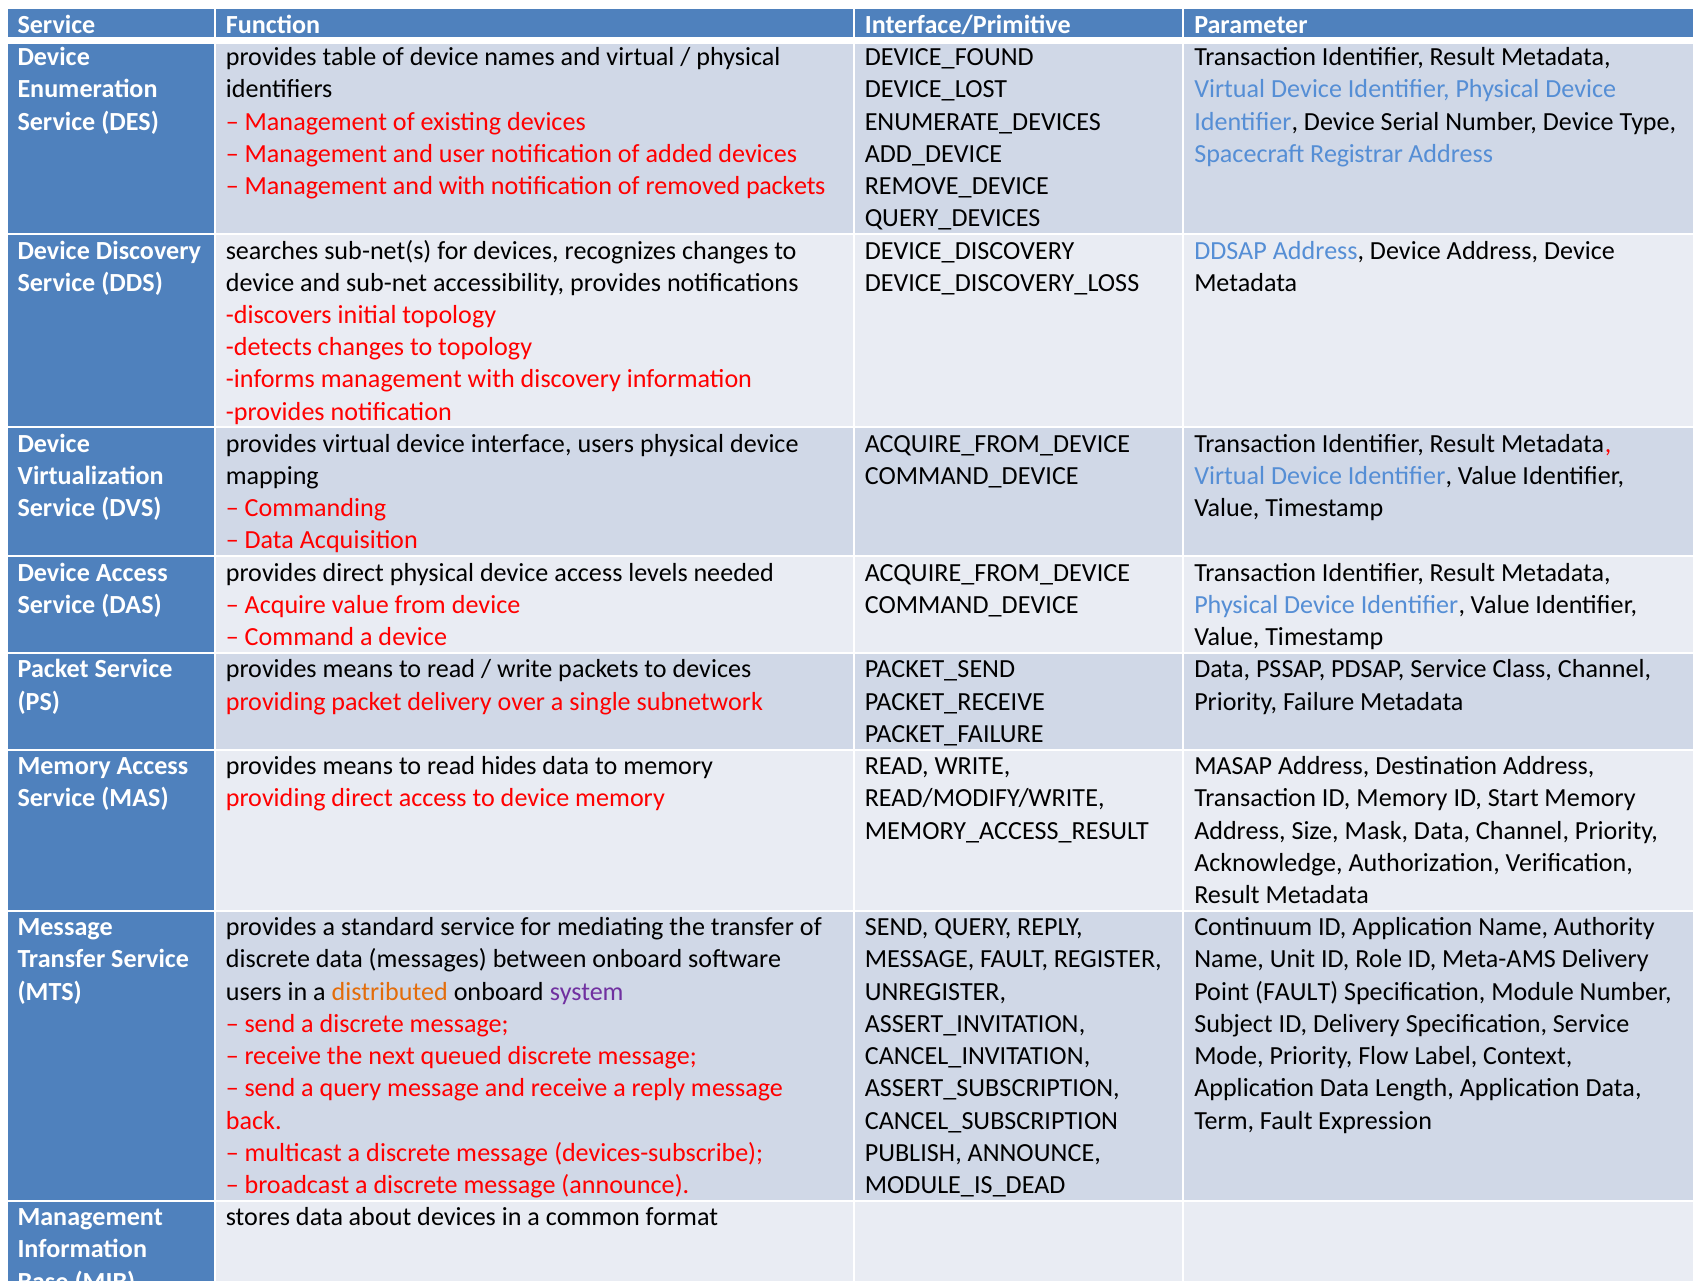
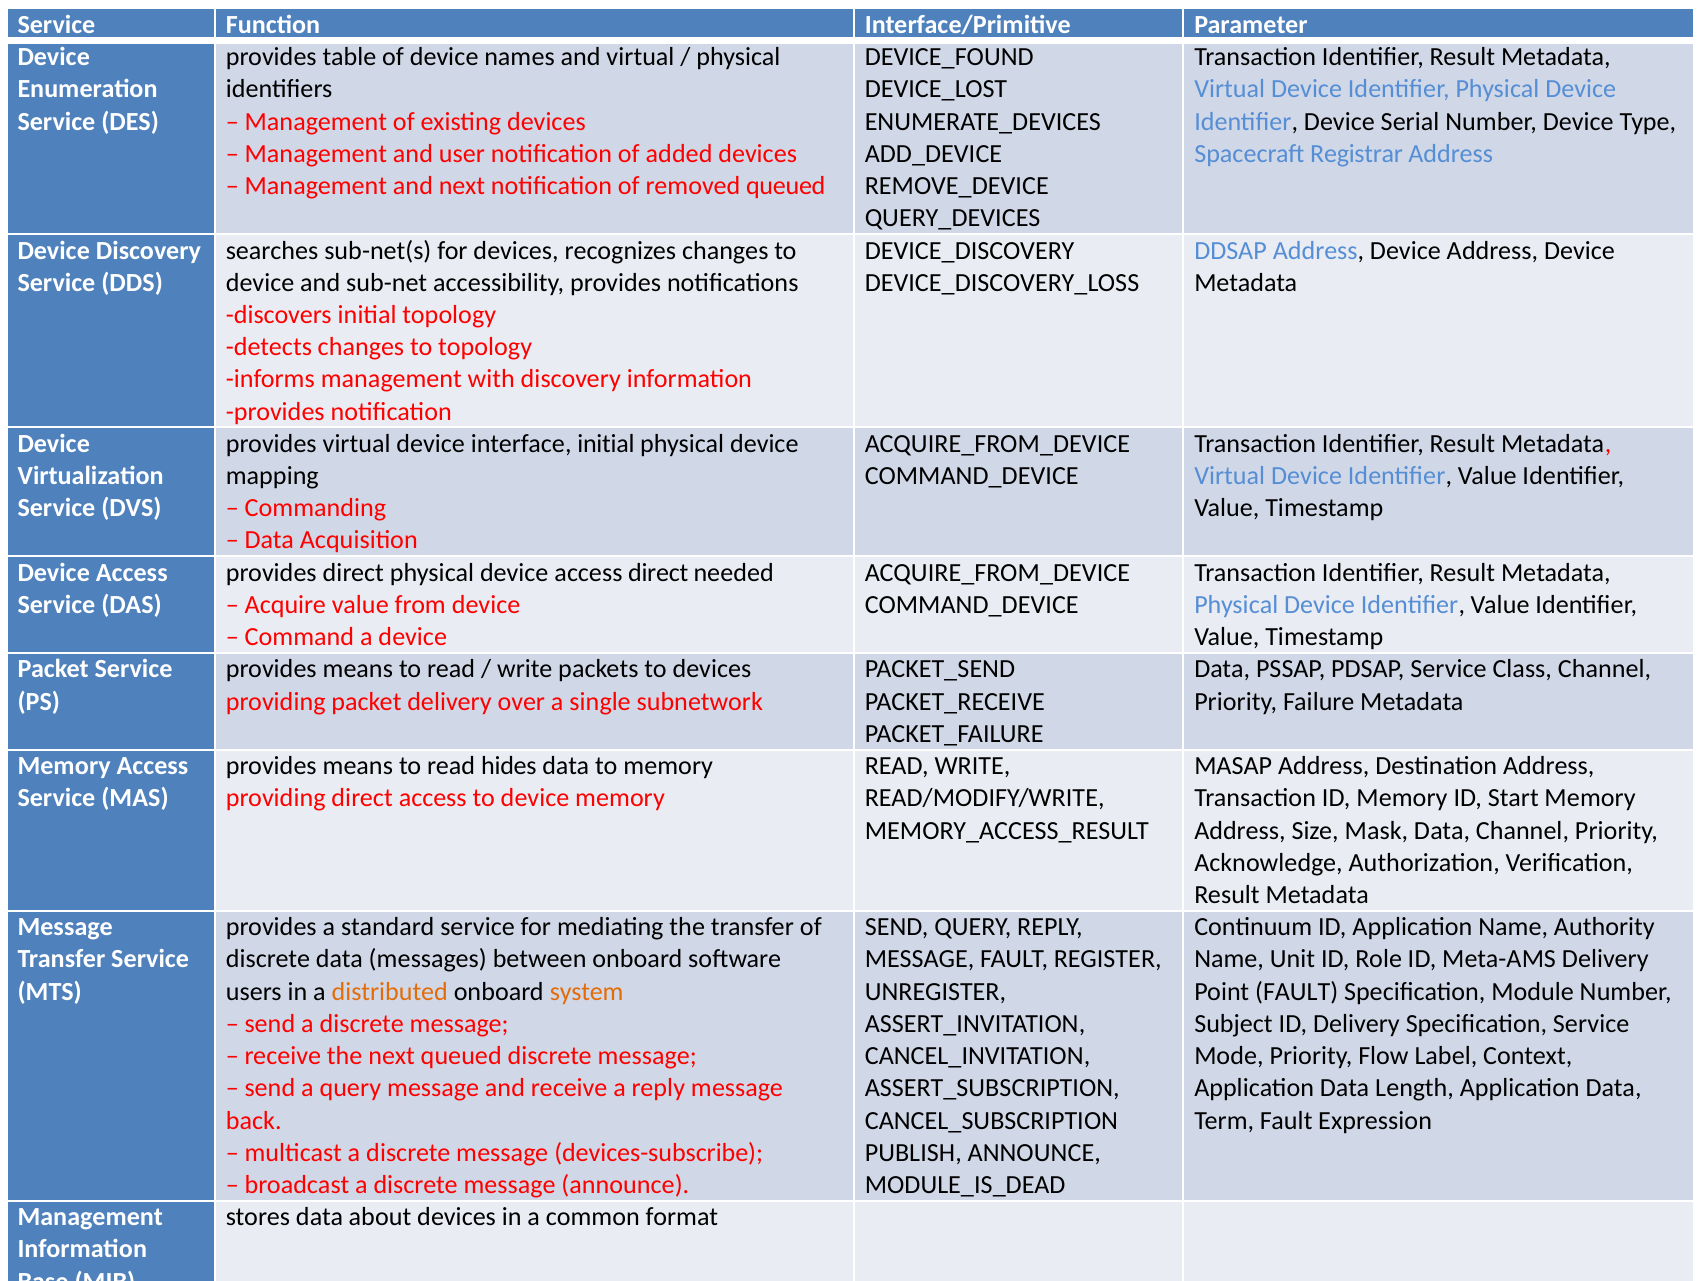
and with: with -> next
removed packets: packets -> queued
interface users: users -> initial
access levels: levels -> direct
system colour: purple -> orange
